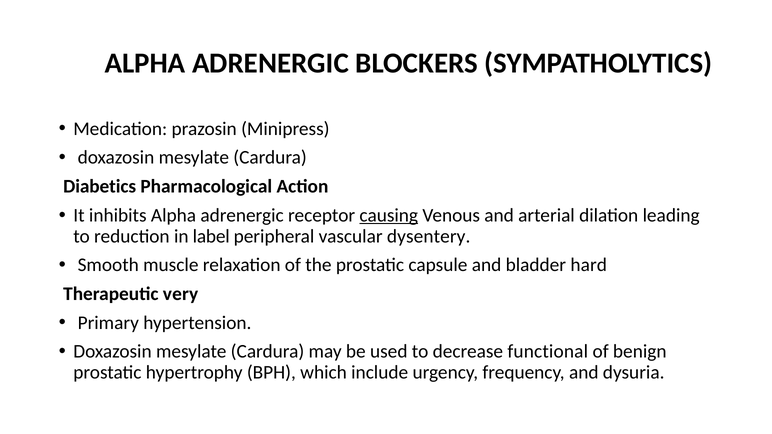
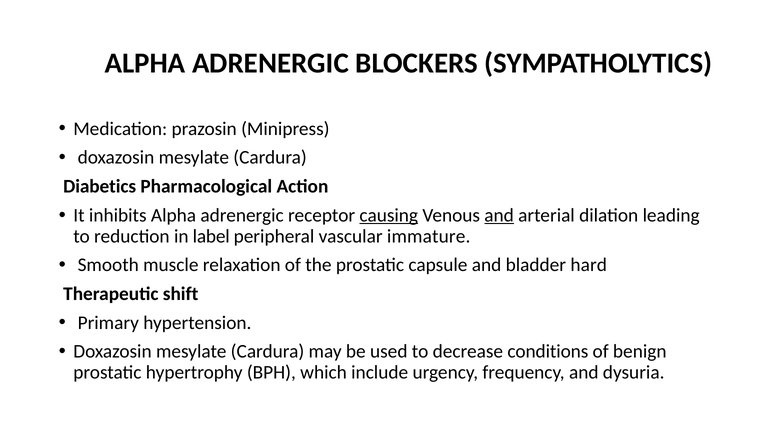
and at (499, 215) underline: none -> present
dysentery: dysentery -> immature
very: very -> shift
functional: functional -> conditions
